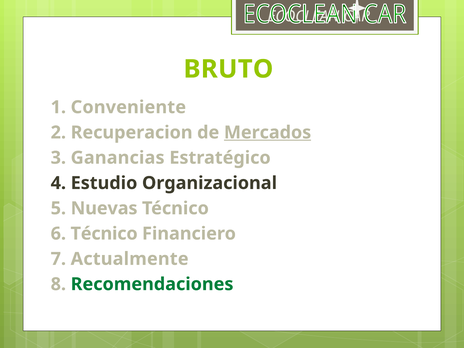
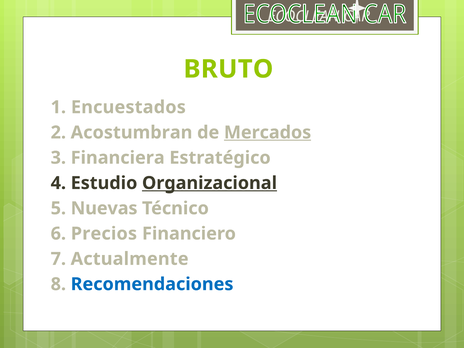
Conveniente: Conveniente -> Encuestados
Recuperacion: Recuperacion -> Acostumbran
Ganancias: Ganancias -> Financiera
Organizacional underline: none -> present
6 Técnico: Técnico -> Precios
Recomendaciones colour: green -> blue
